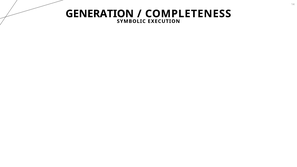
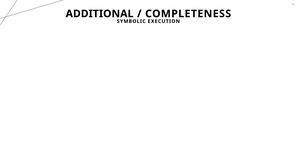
GENERATION: GENERATION -> ADDITIONAL
